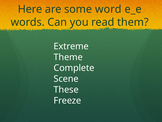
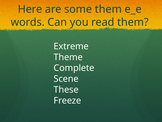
some word: word -> them
